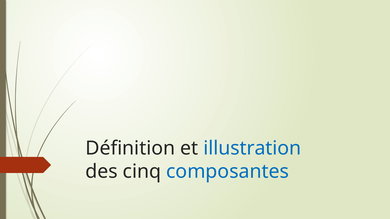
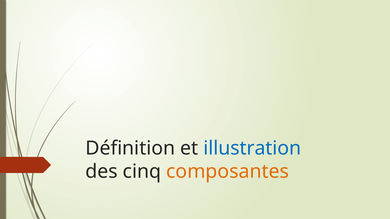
composantes colour: blue -> orange
